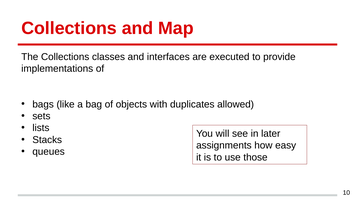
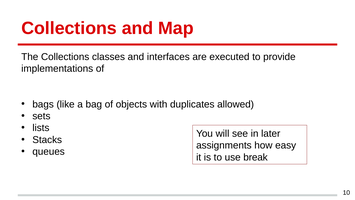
those: those -> break
